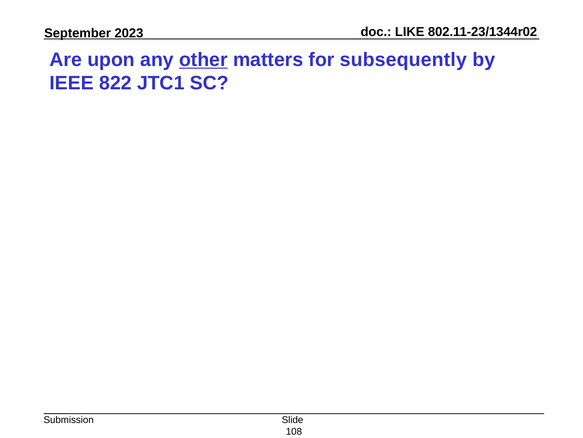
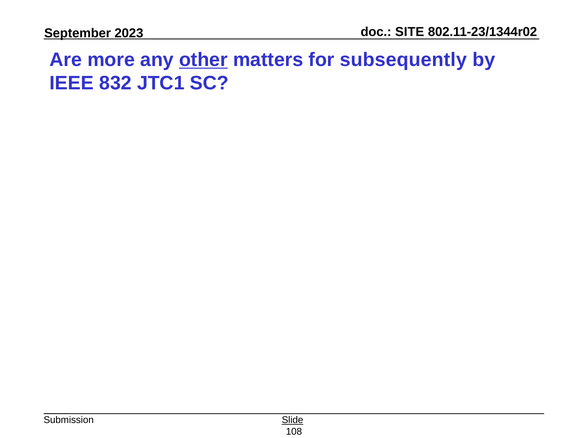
LIKE: LIKE -> SITE
upon: upon -> more
822: 822 -> 832
Slide underline: none -> present
